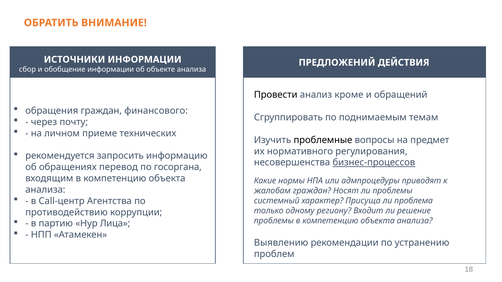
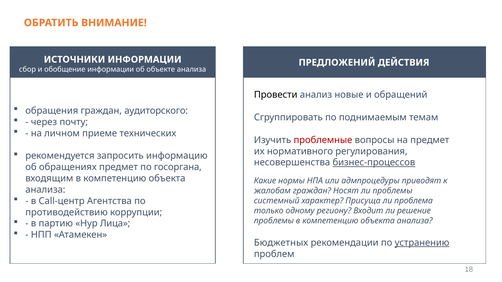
кроме: кроме -> новые
финансового: финансового -> аудиторского
проблемные colour: black -> red
обращениях перевод: перевод -> предмет
Выявлению: Выявлению -> Бюджетных
устранению underline: none -> present
